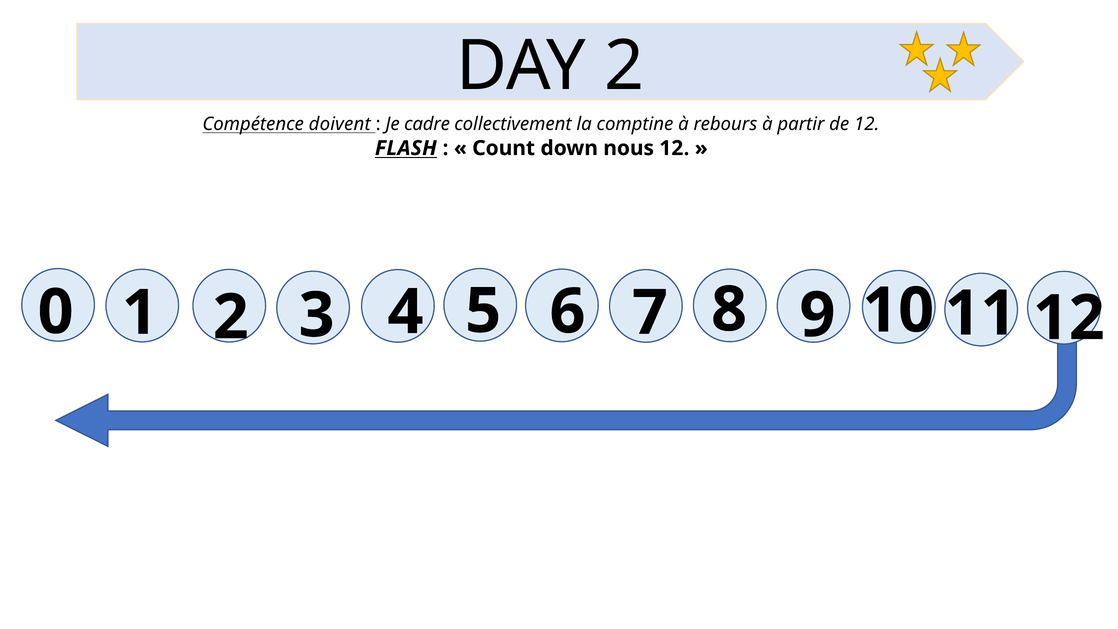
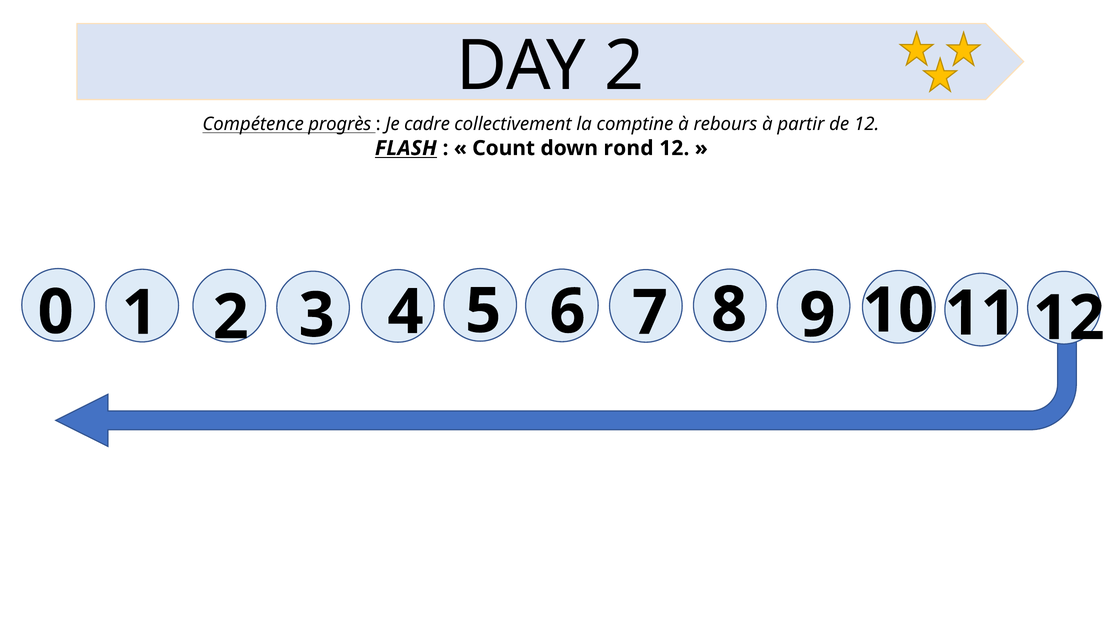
doivent: doivent -> progrès
nous: nous -> rond
